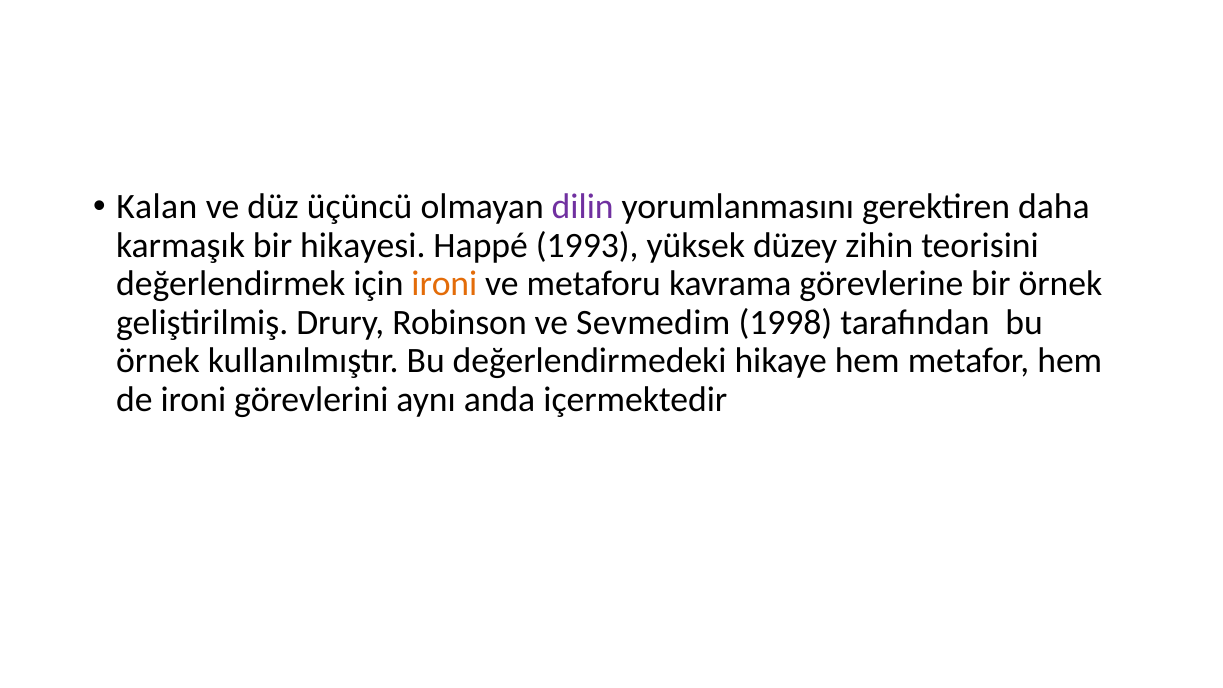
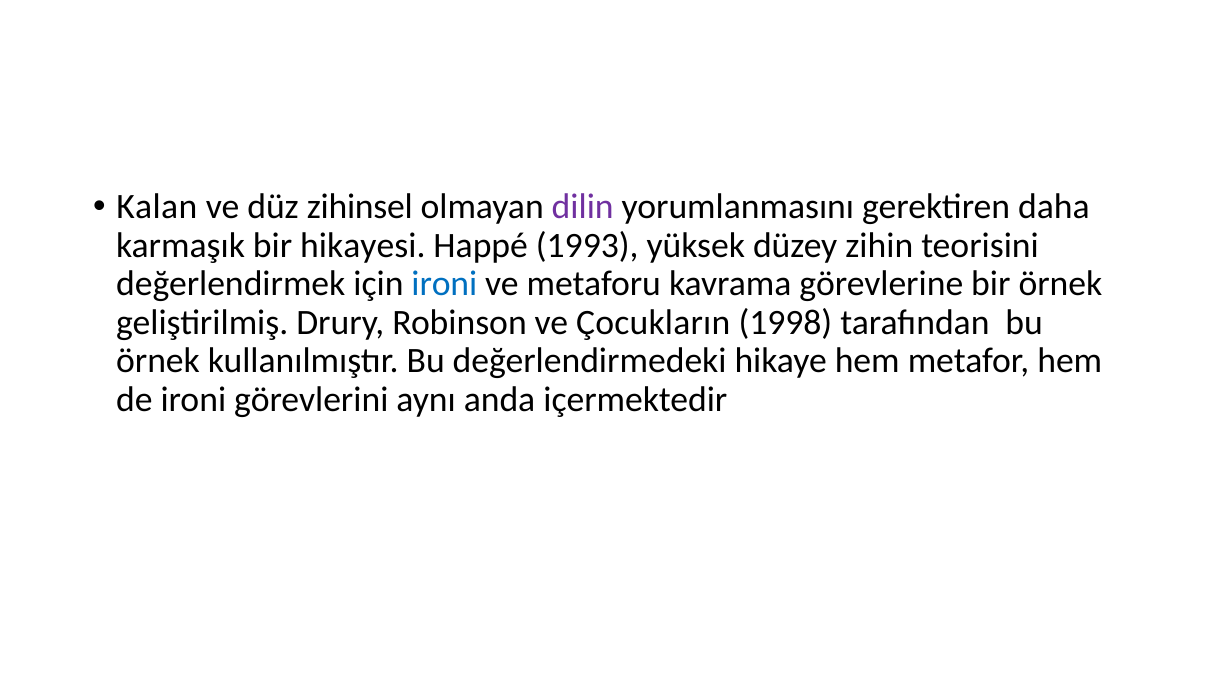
üçüncü: üçüncü -> zihinsel
ironi at (444, 284) colour: orange -> blue
Sevmedim: Sevmedim -> Çocukların
